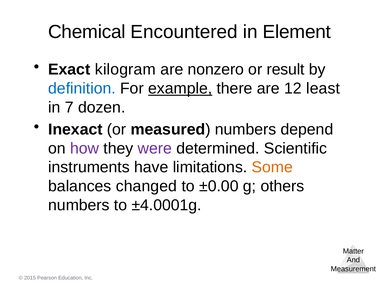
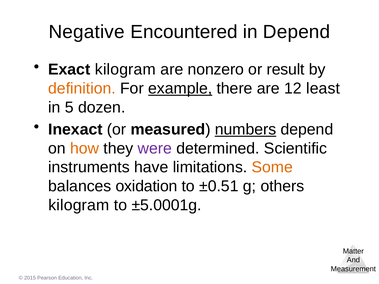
Chemical: Chemical -> Negative
in Element: Element -> Depend
definition colour: blue -> orange
7: 7 -> 5
numbers at (246, 130) underline: none -> present
how colour: purple -> orange
changed: changed -> oxidation
±0.00: ±0.00 -> ±0.51
numbers at (79, 205): numbers -> kilogram
±4.0001g: ±4.0001g -> ±5.0001g
